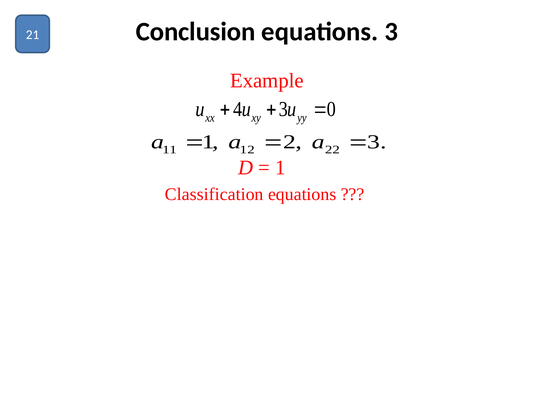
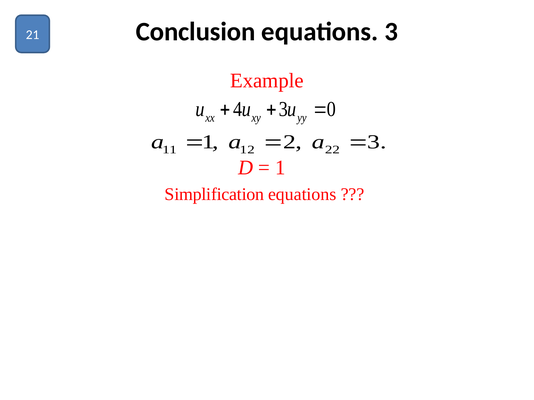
Classification: Classification -> Simplification
